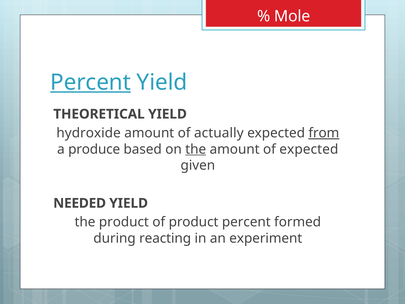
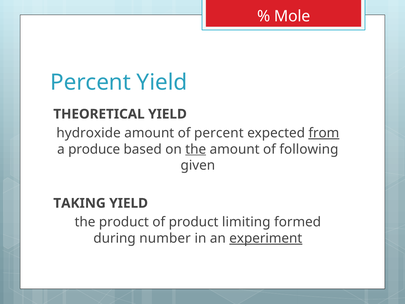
Percent at (91, 82) underline: present -> none
of actually: actually -> percent
of expected: expected -> following
NEEDED: NEEDED -> TAKING
product percent: percent -> limiting
reacting: reacting -> number
experiment underline: none -> present
